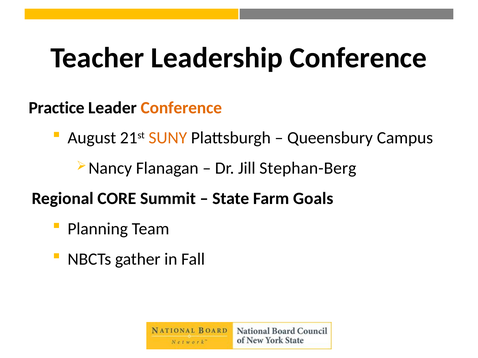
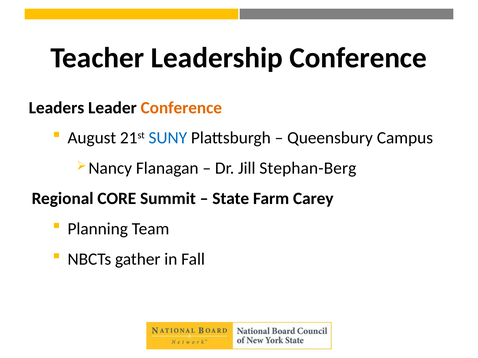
Practice: Practice -> Leaders
SUNY colour: orange -> blue
Goals: Goals -> Carey
